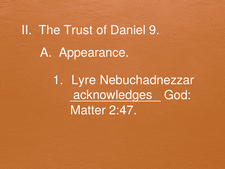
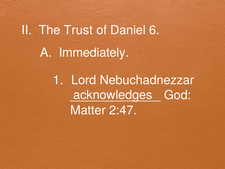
9: 9 -> 6
Appearance: Appearance -> Immediately
Lyre: Lyre -> Lord
